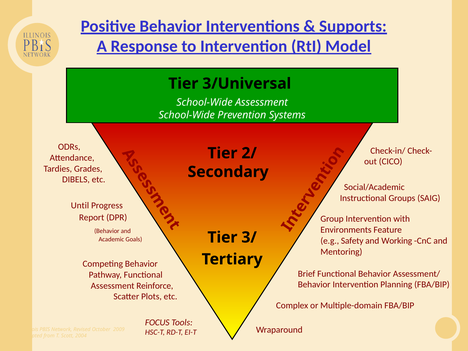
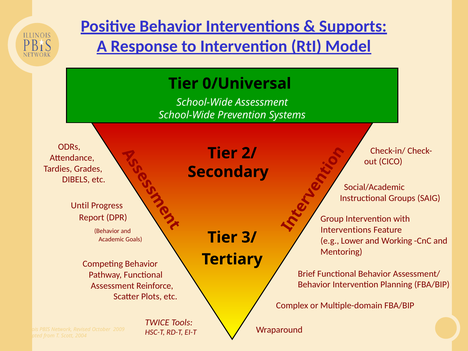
3/Universal: 3/Universal -> 0/Universal
Environments at (346, 230): Environments -> Interventions
Safety: Safety -> Lower
FOCUS: FOCUS -> TWICE
